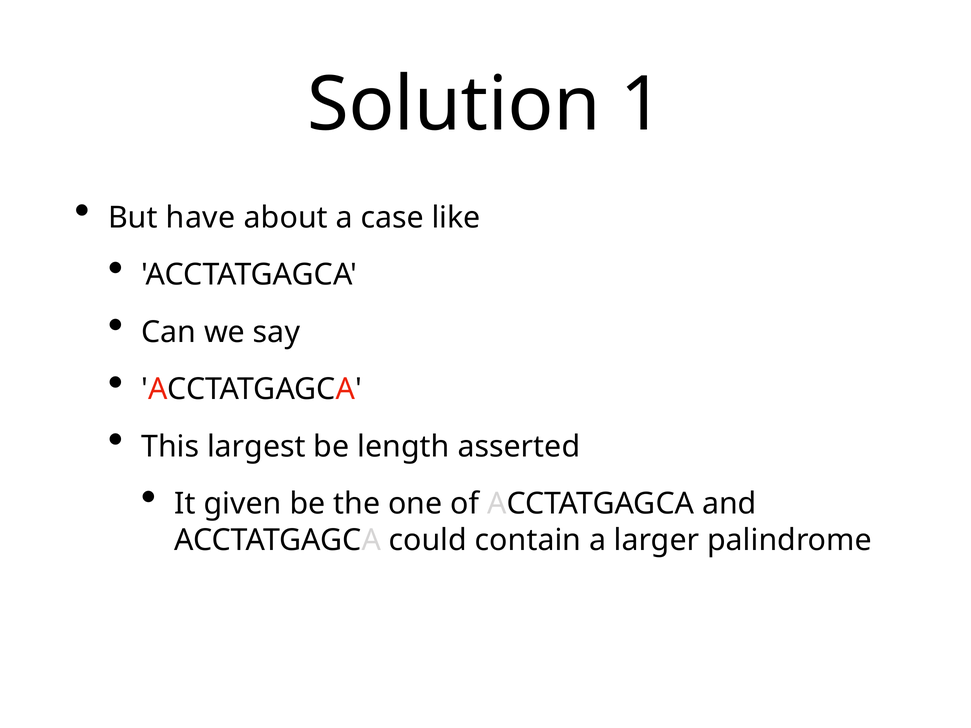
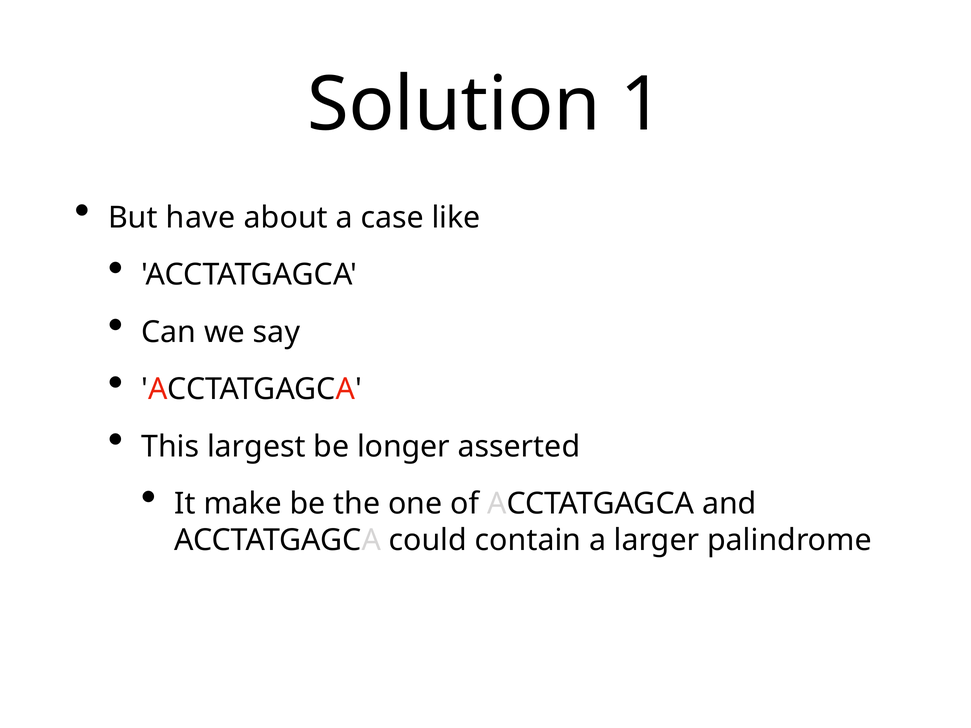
length: length -> longer
given: given -> make
